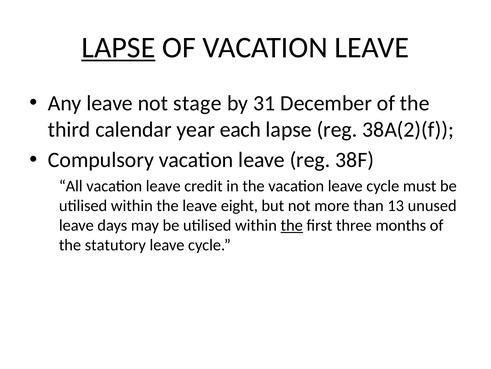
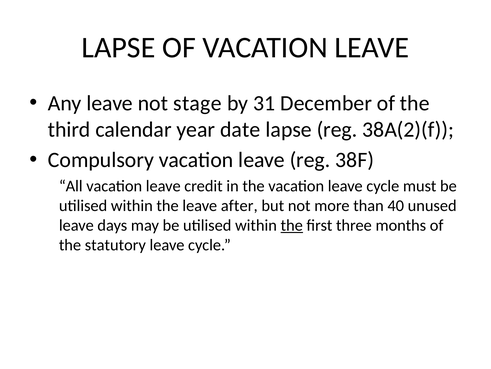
LAPSE at (118, 48) underline: present -> none
each: each -> date
eight: eight -> after
13: 13 -> 40
